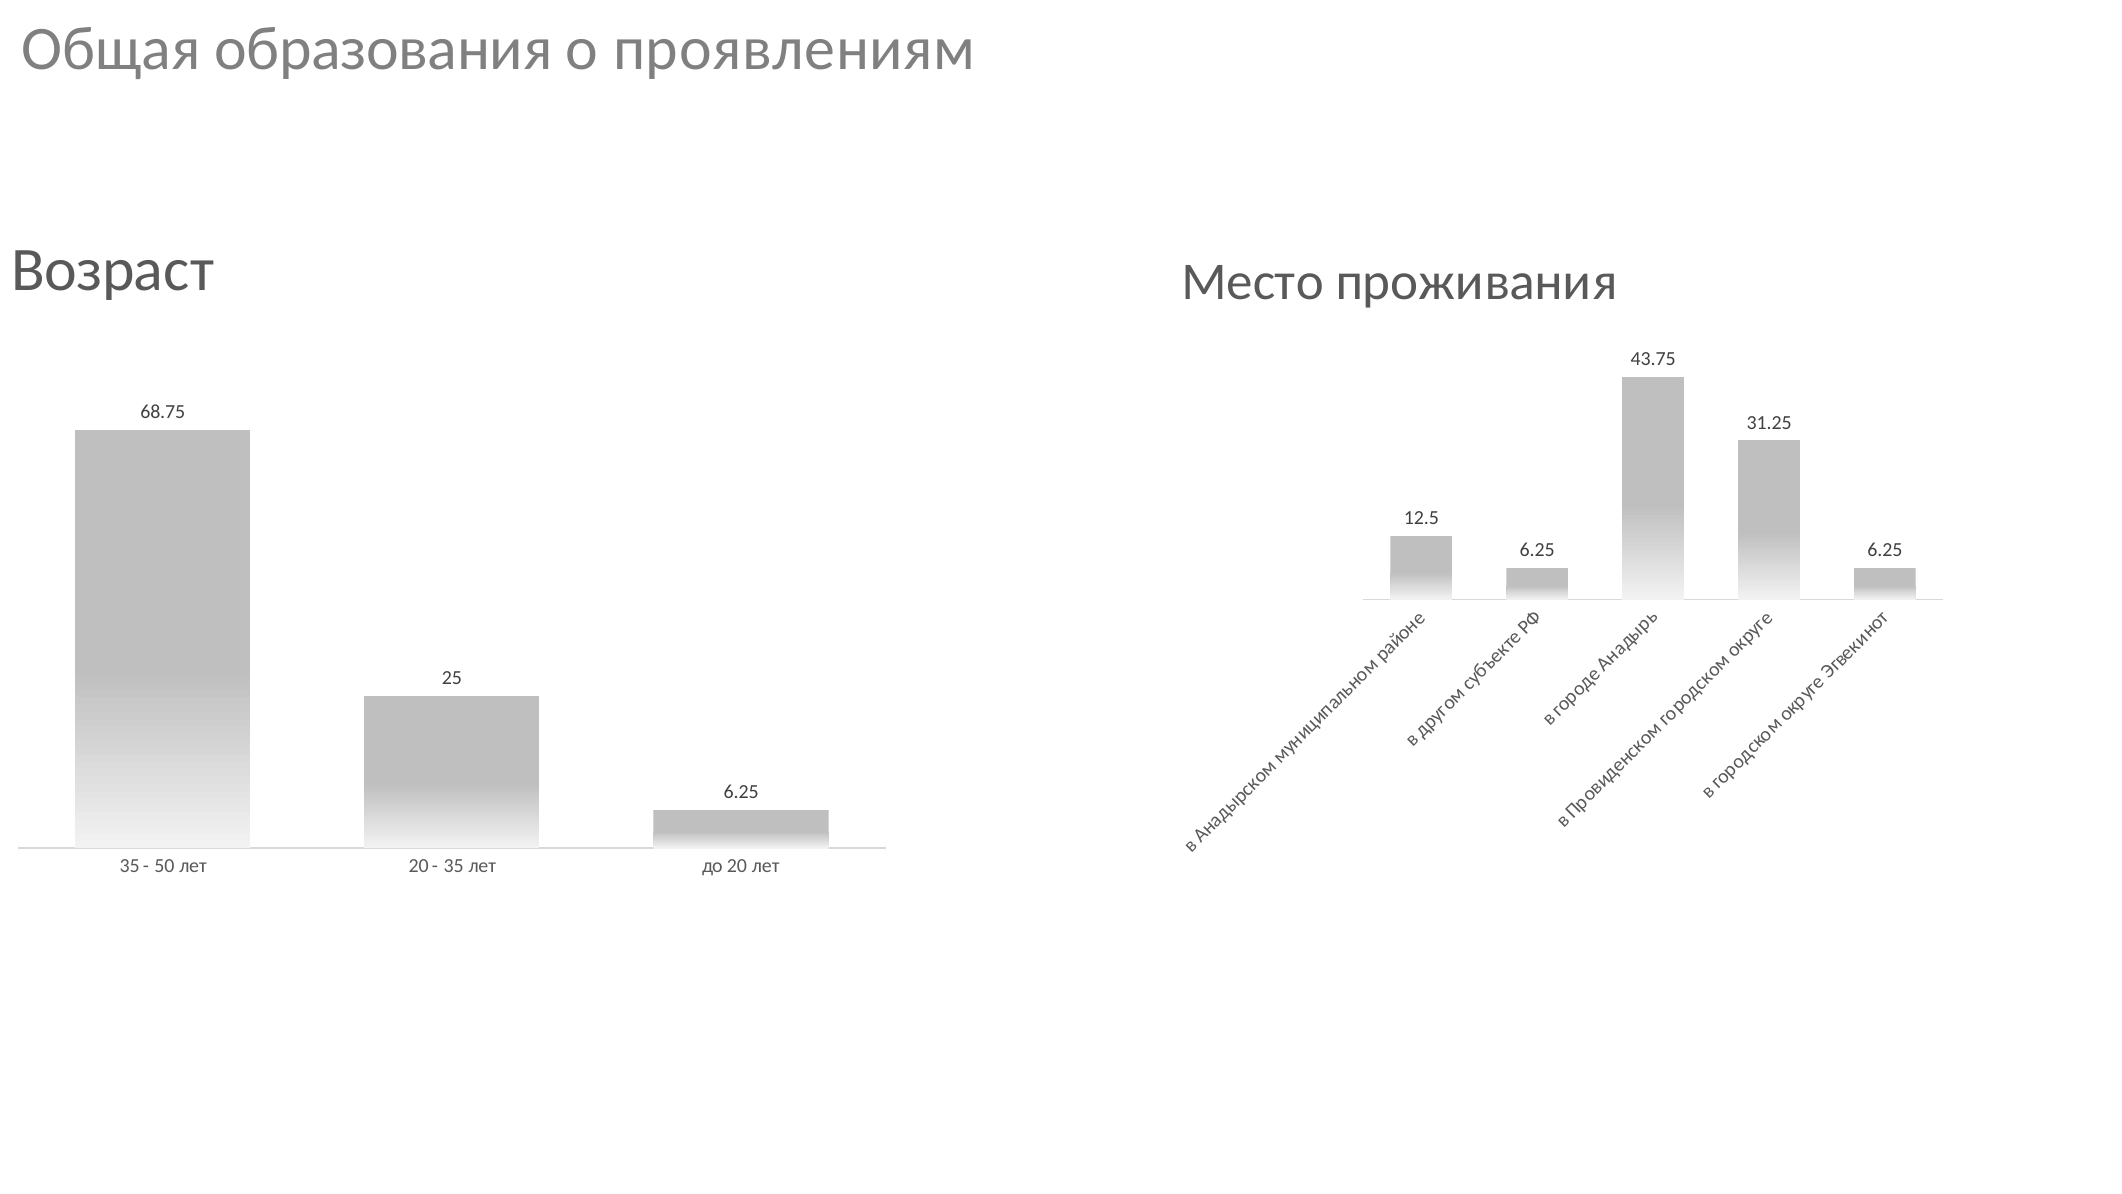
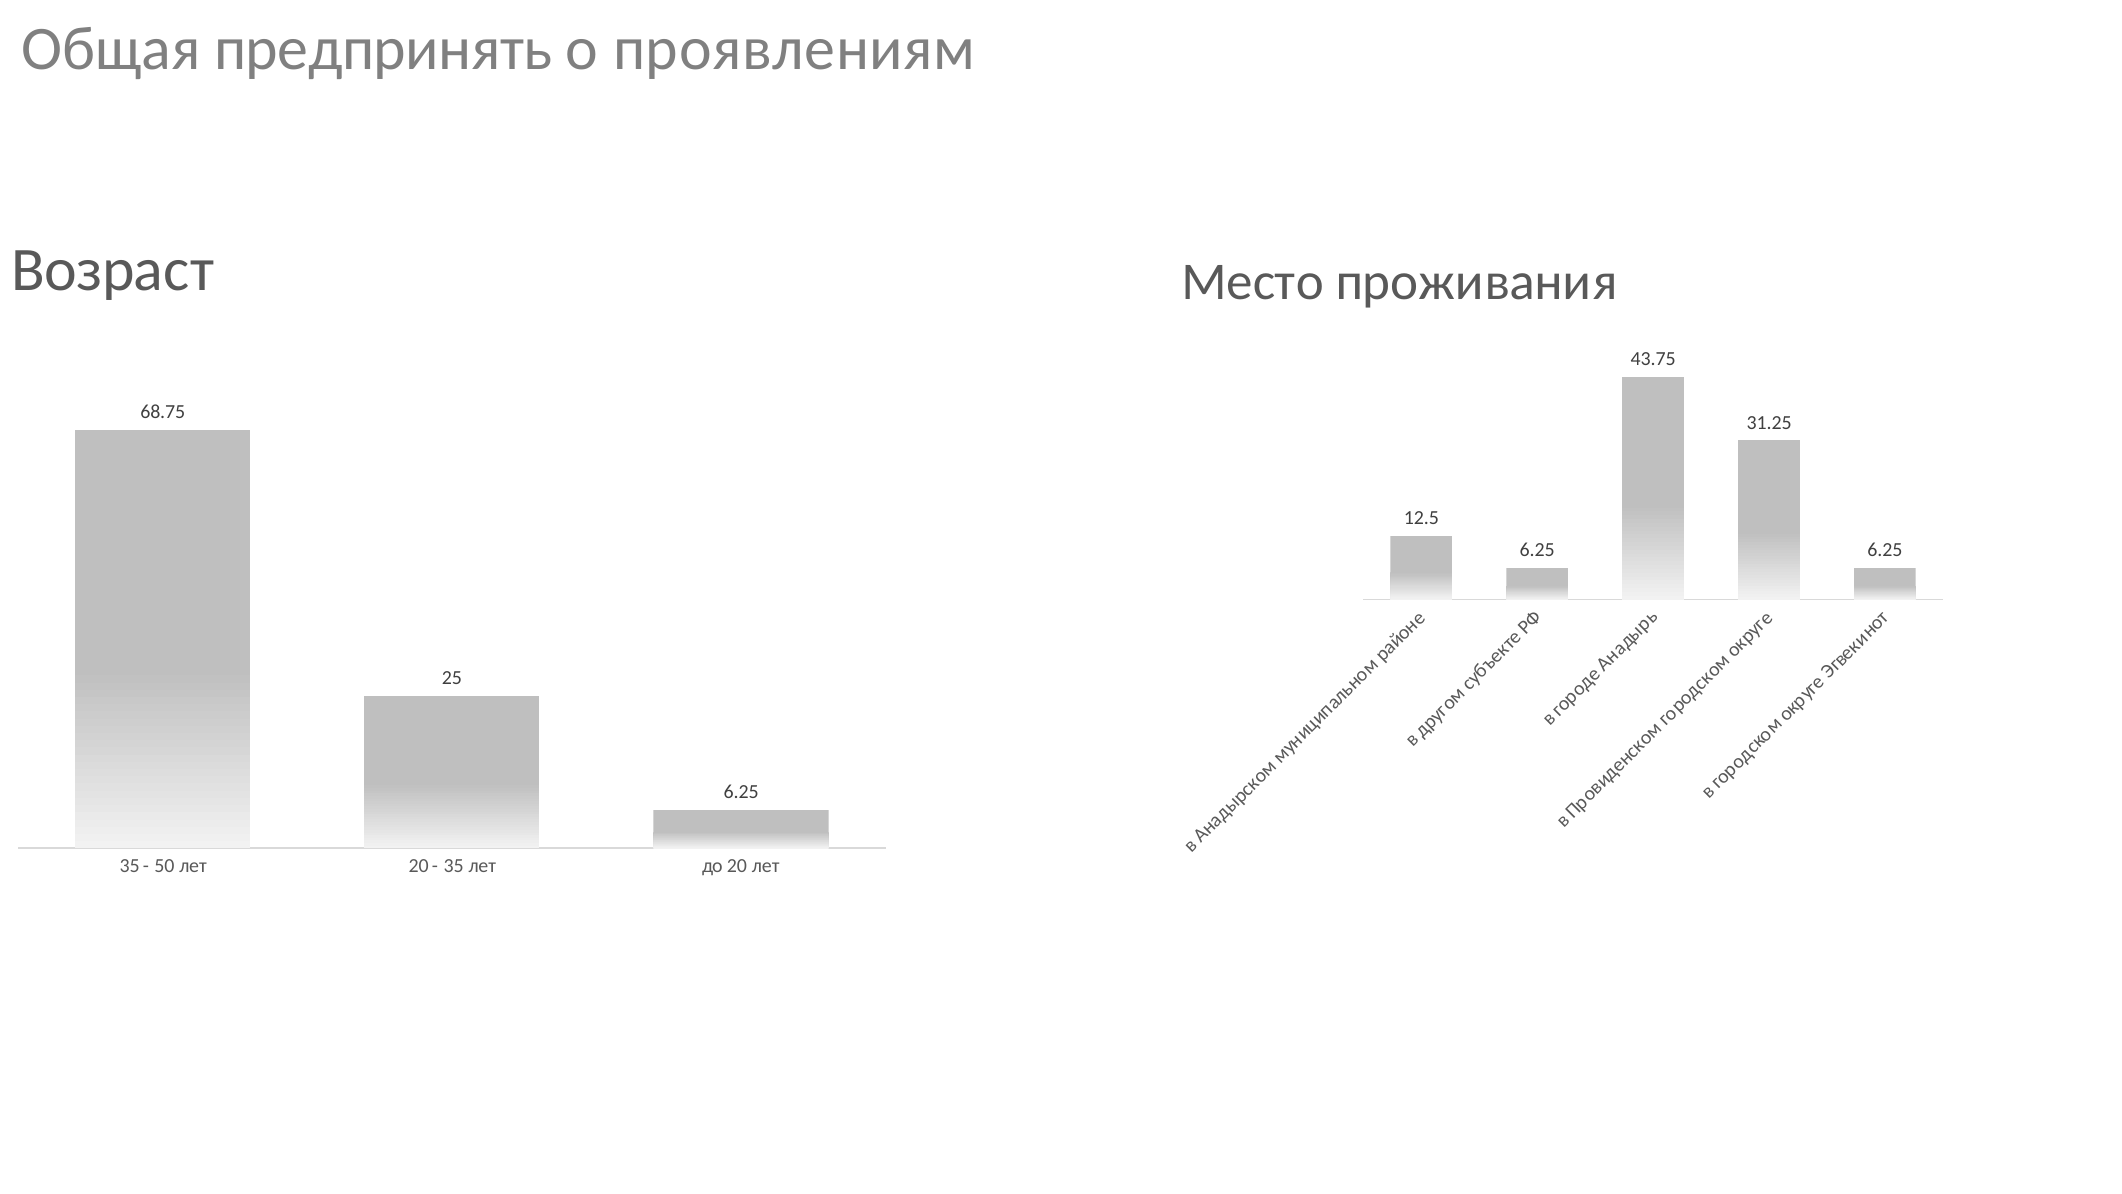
образования: образования -> предпринять
